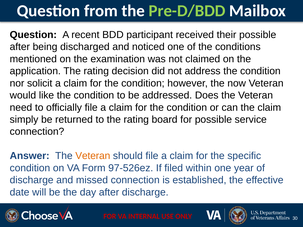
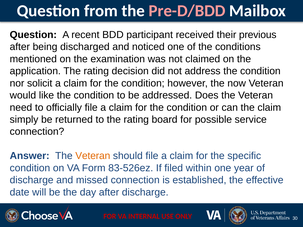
Pre-D/BDD colour: light green -> pink
their possible: possible -> previous
97-526ez: 97-526ez -> 83-526ez
